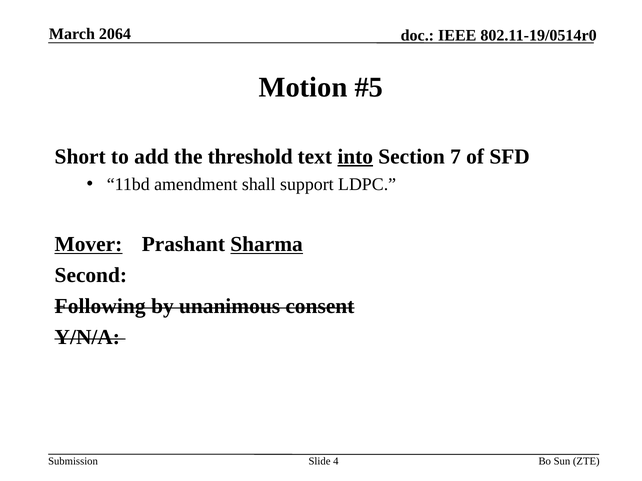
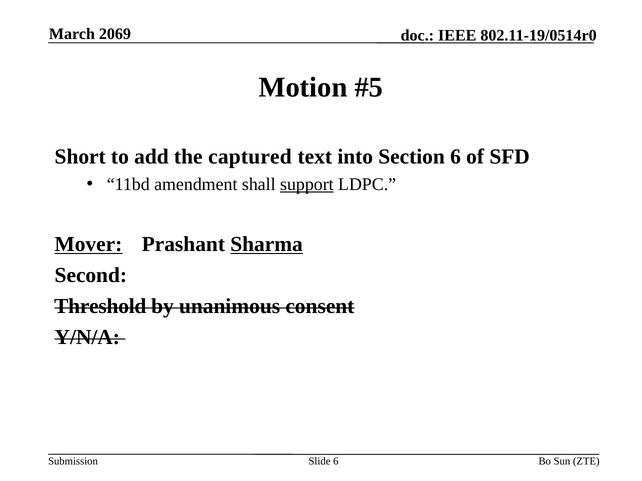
2064: 2064 -> 2069
threshold: threshold -> captured
into underline: present -> none
Section 7: 7 -> 6
support underline: none -> present
Following: Following -> Threshold
Slide 4: 4 -> 6
